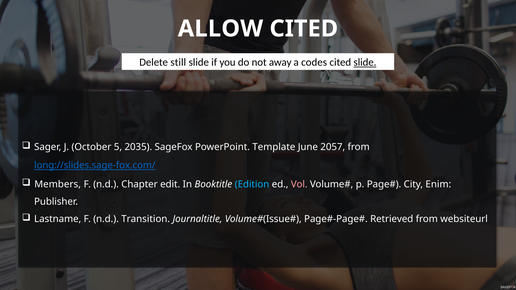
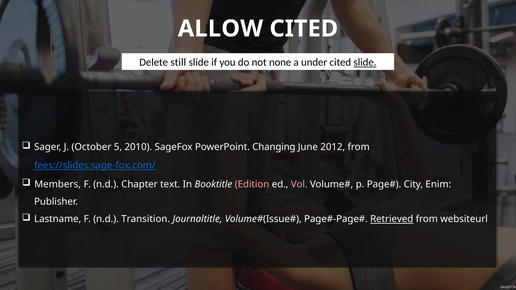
away: away -> none
codes: codes -> under
2035: 2035 -> 2010
Template: Template -> Changing
2057: 2057 -> 2012
long://slides.sage-fox.com/: long://slides.sage-fox.com/ -> fees://slides.sage-fox.com/
edit: edit -> text
Edition colour: light blue -> pink
Retrieved underline: none -> present
